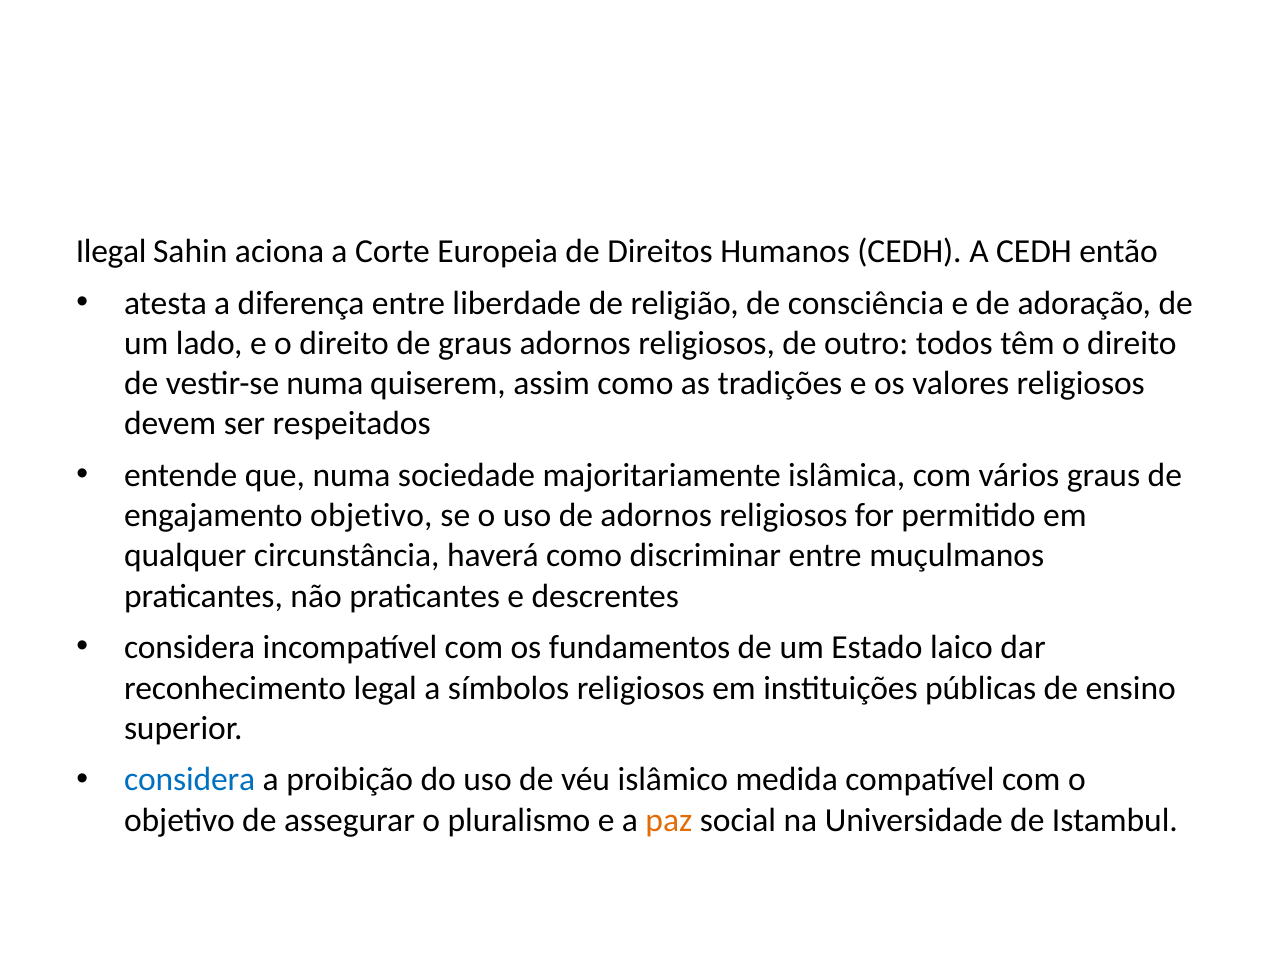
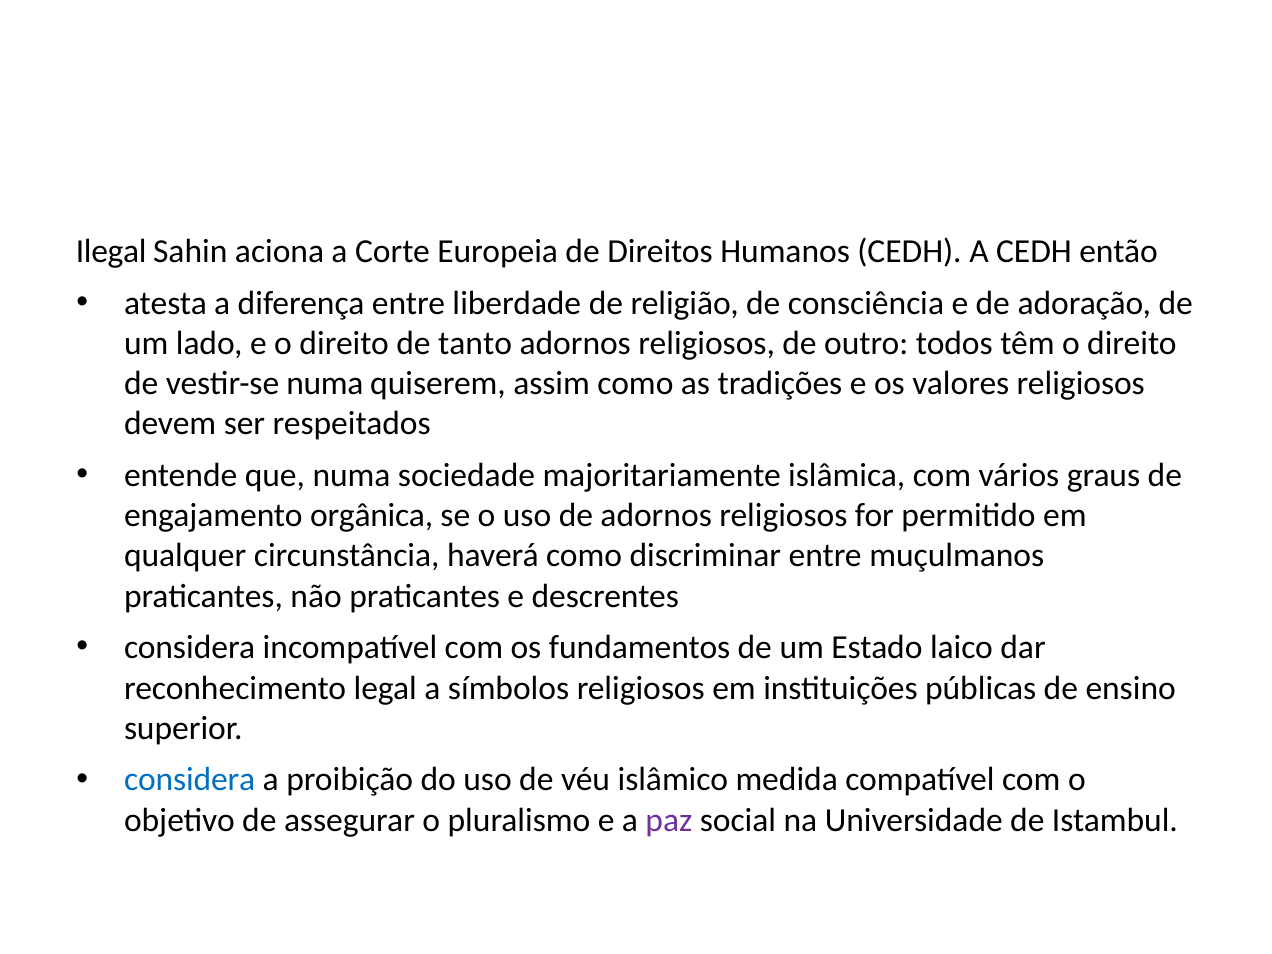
de graus: graus -> tanto
engajamento objetivo: objetivo -> orgânica
paz colour: orange -> purple
